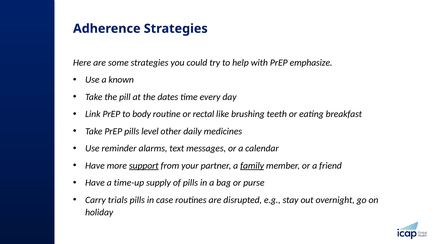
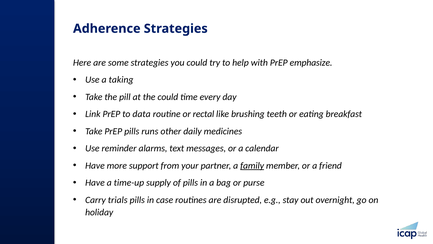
known: known -> taking
the dates: dates -> could
body: body -> data
level: level -> runs
support underline: present -> none
